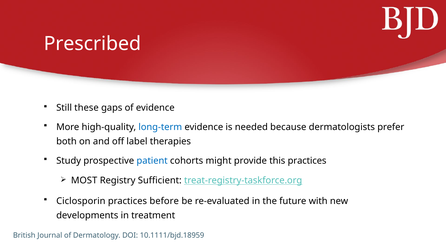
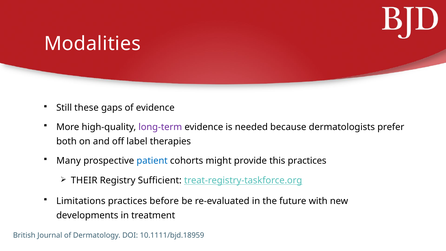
Prescribed: Prescribed -> Modalities
long-term colour: blue -> purple
Study: Study -> Many
MOST: MOST -> THEIR
Ciclosporin: Ciclosporin -> Limitations
